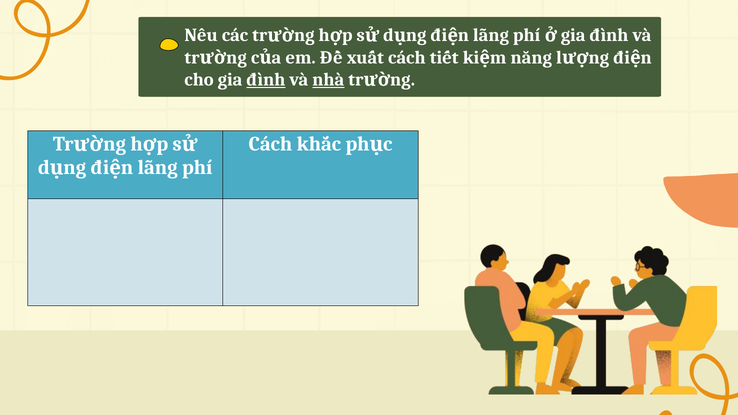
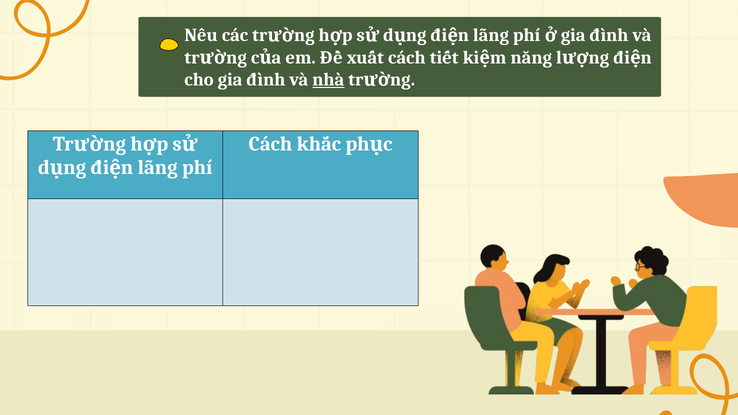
đình at (266, 80) underline: present -> none
